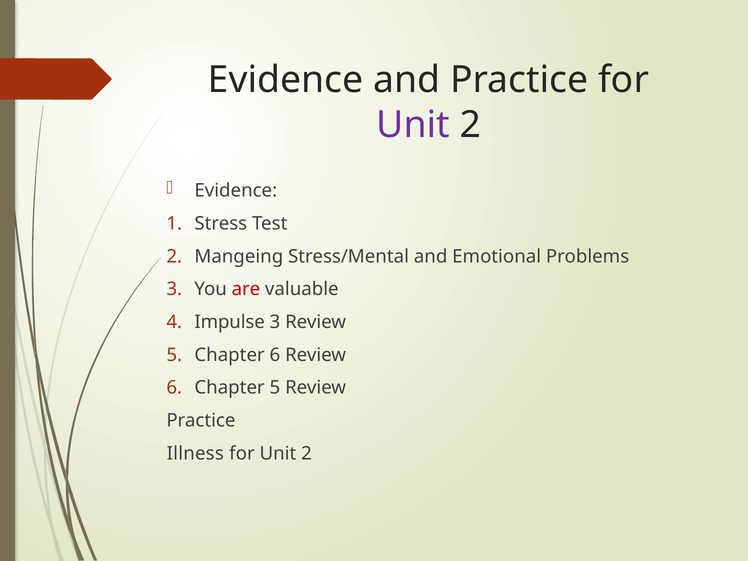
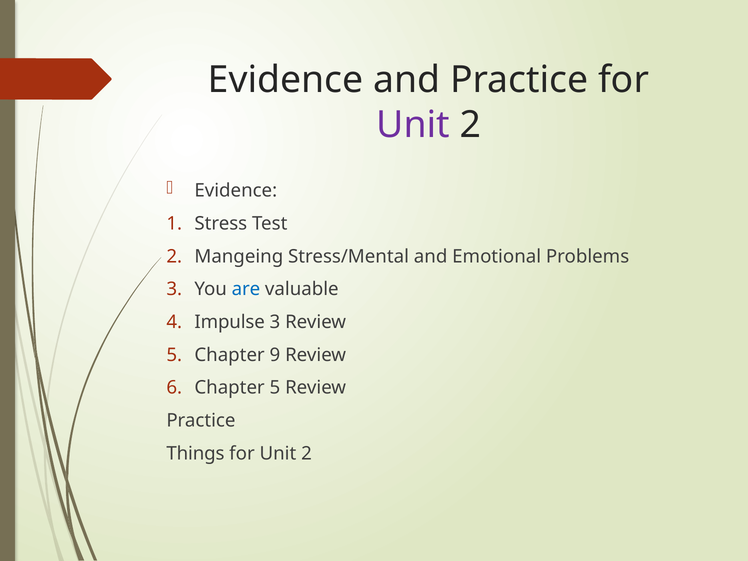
are colour: red -> blue
Chapter 6: 6 -> 9
Illness: Illness -> Things
